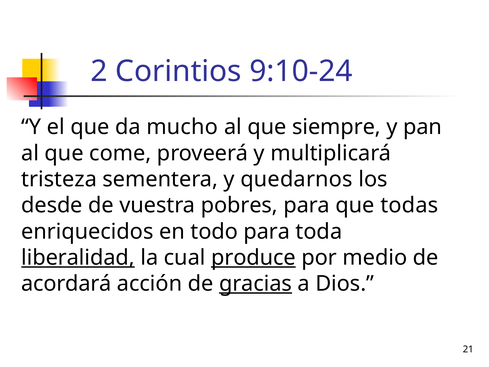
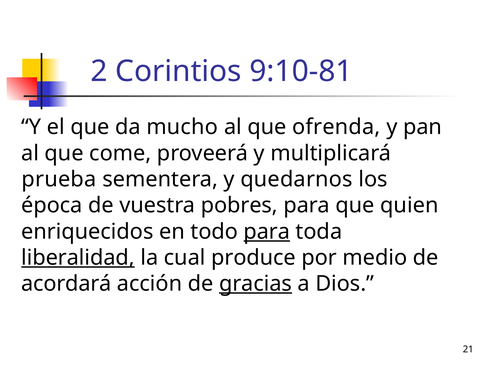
9:10-24: 9:10-24 -> 9:10-81
siempre: siempre -> ofrenda
tristeza: tristeza -> prueba
desde: desde -> época
todas: todas -> quien
para at (267, 231) underline: none -> present
produce underline: present -> none
